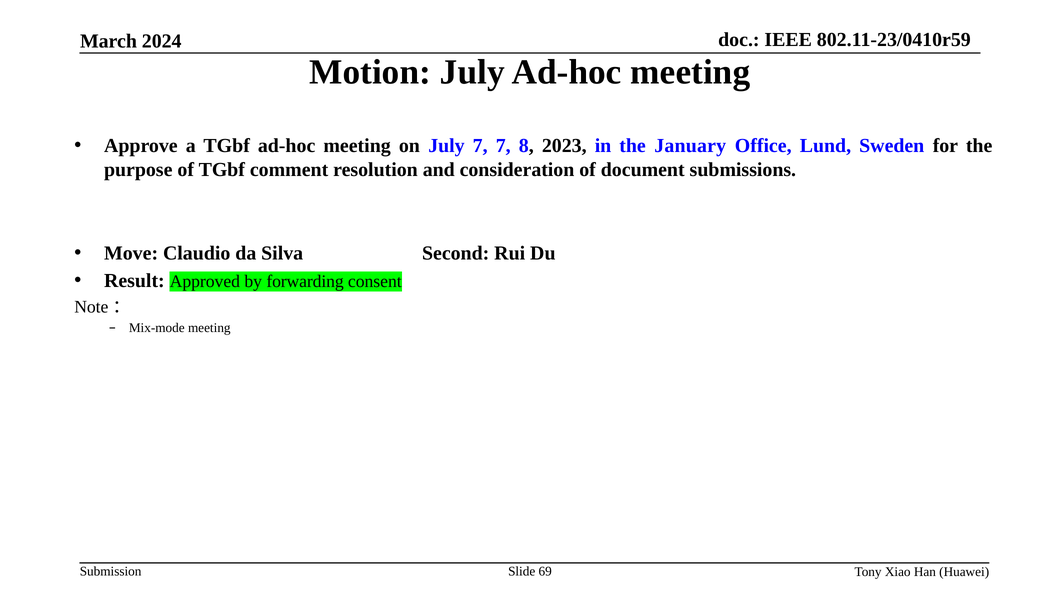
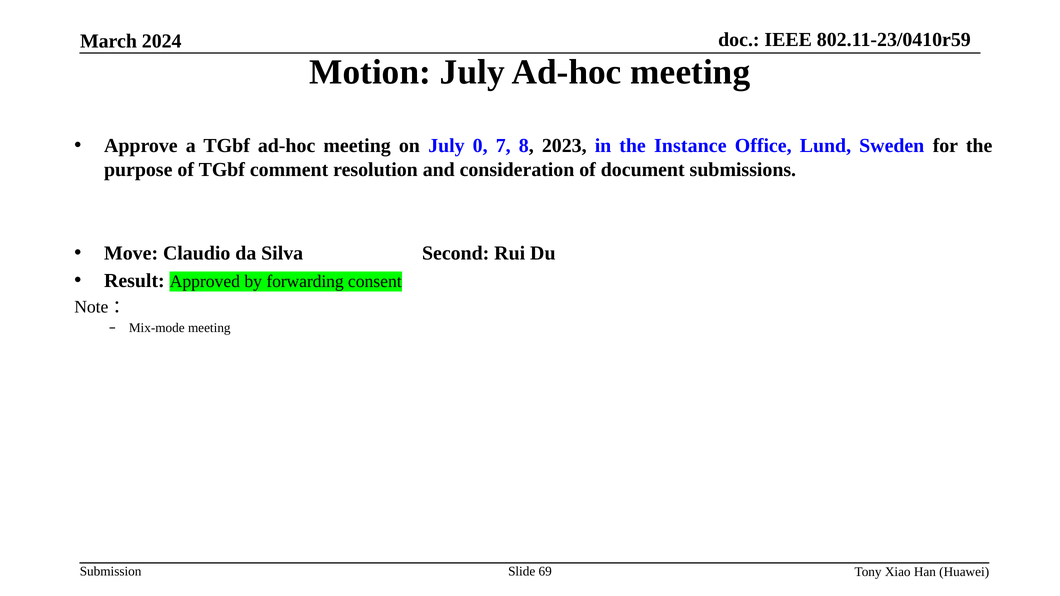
July 7: 7 -> 0
January: January -> Instance
